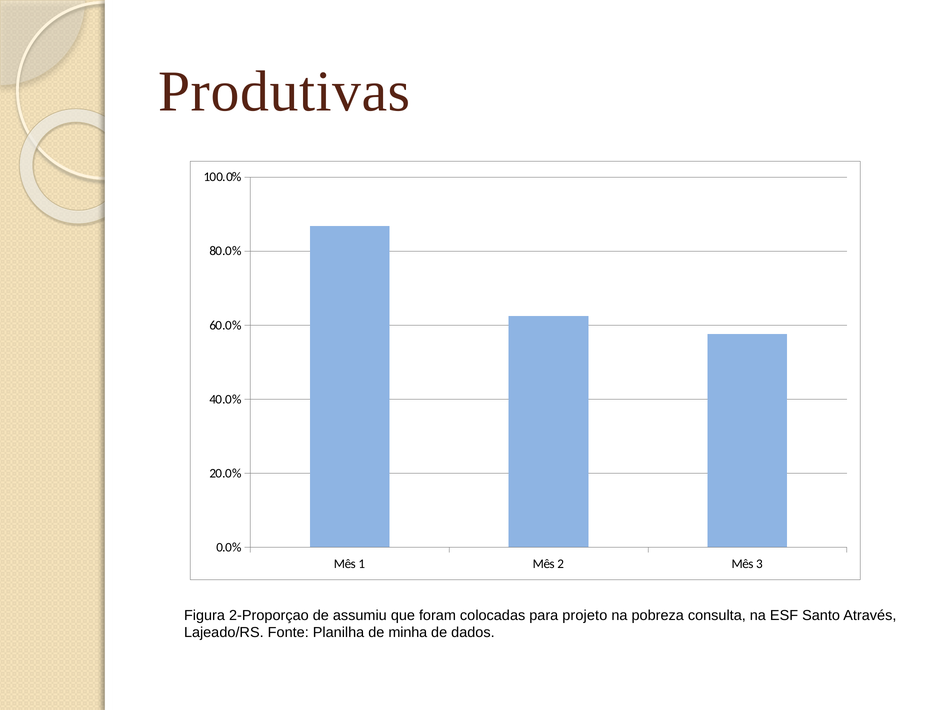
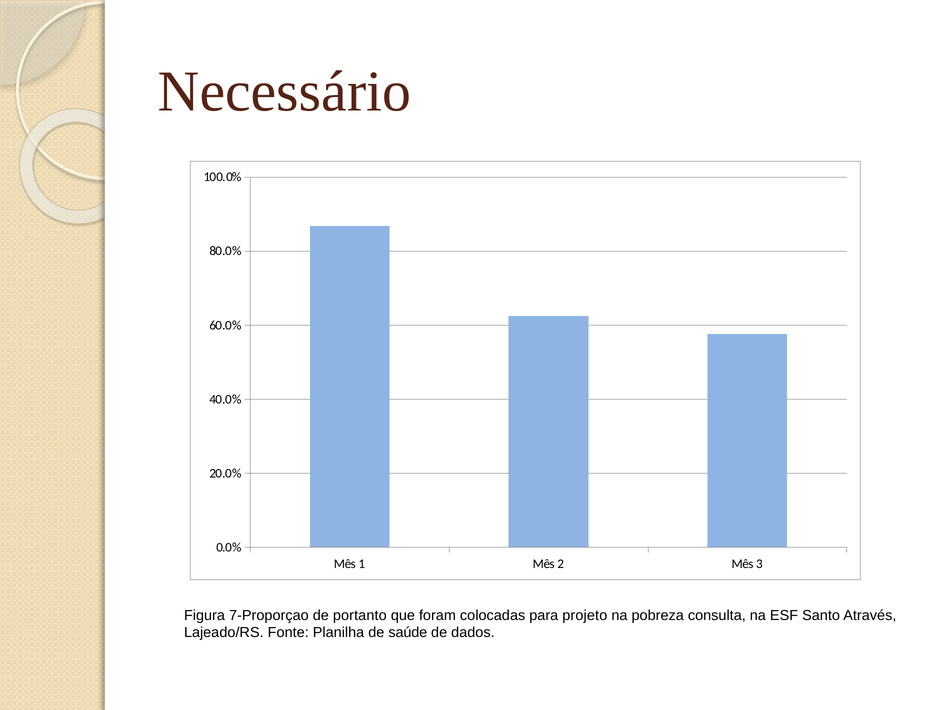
Produtivas: Produtivas -> Necessário
2-Proporçao: 2-Proporçao -> 7-Proporçao
assumiu: assumiu -> portanto
minha: minha -> saúde
